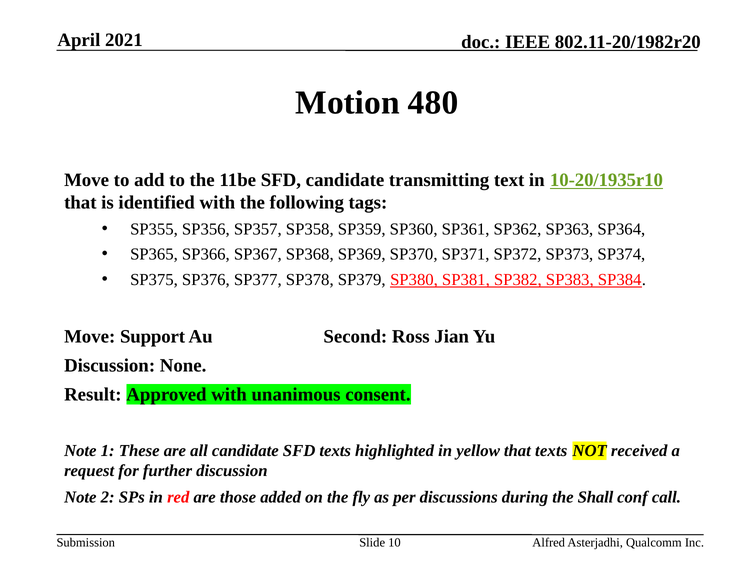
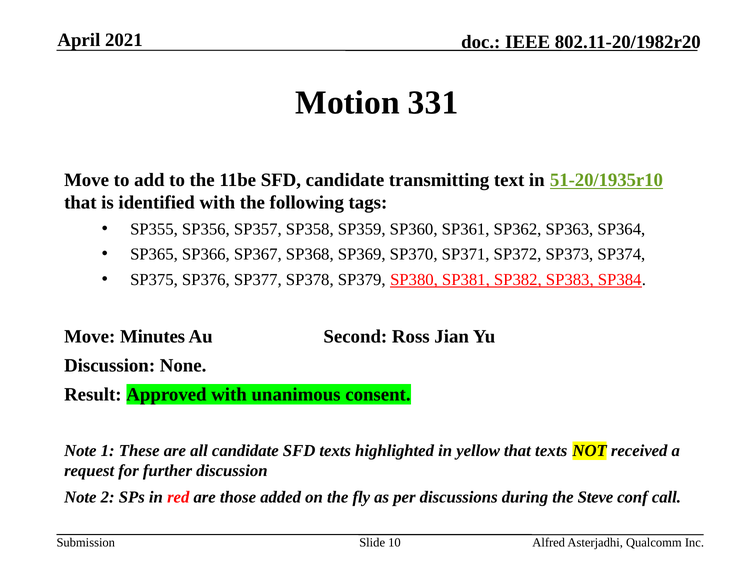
480: 480 -> 331
10-20/1935r10: 10-20/1935r10 -> 51-20/1935r10
Support: Support -> Minutes
Shall: Shall -> Steve
